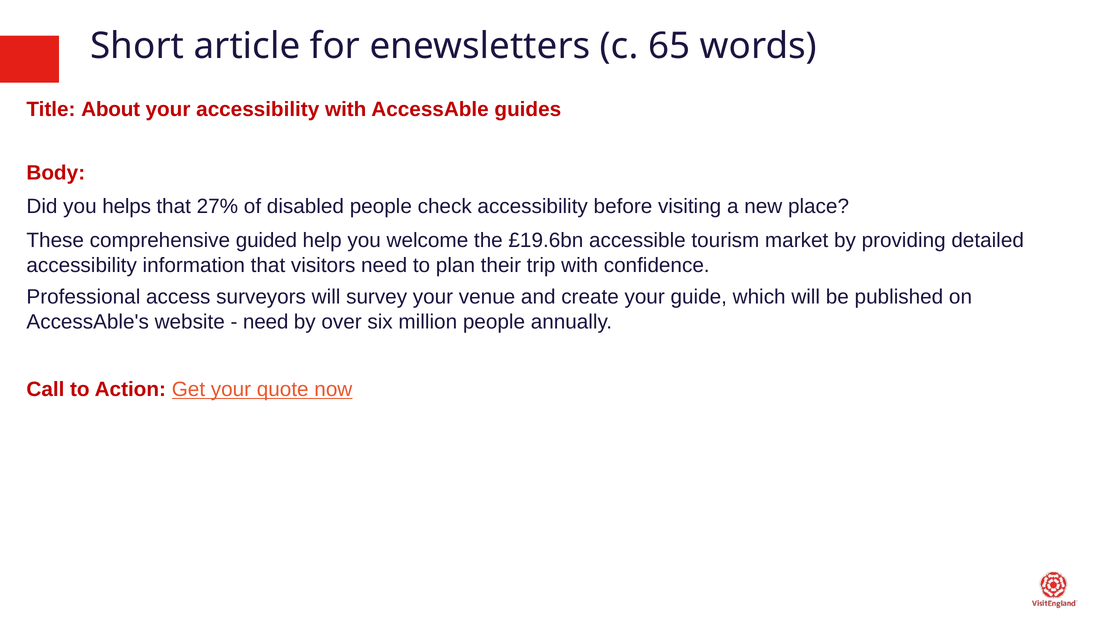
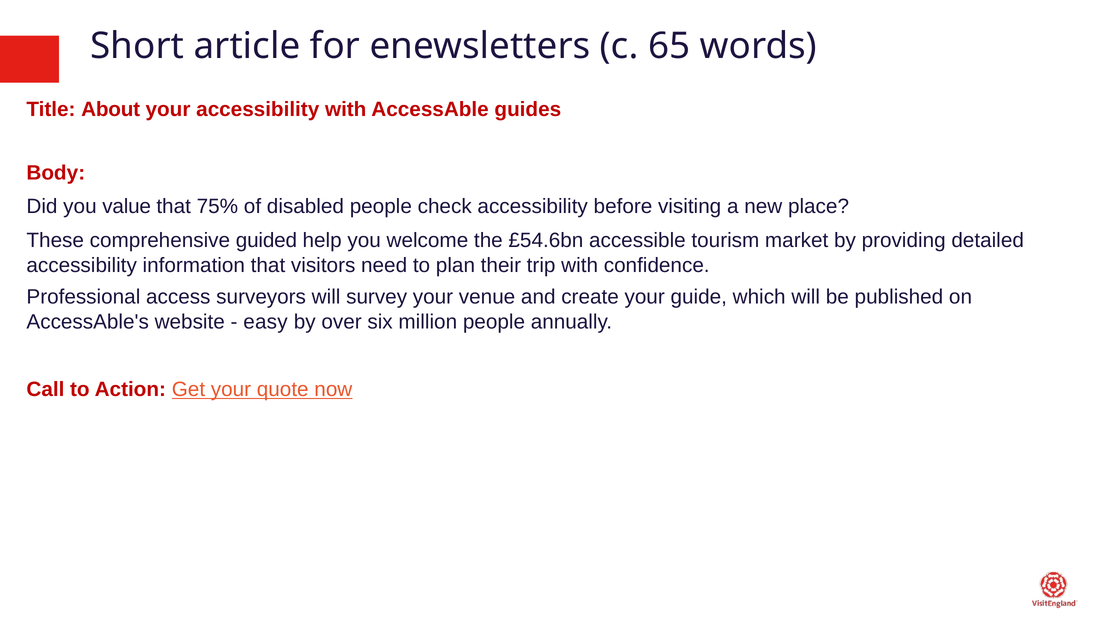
helps: helps -> value
27%: 27% -> 75%
£19.6bn: £19.6bn -> £54.6bn
need at (266, 322): need -> easy
